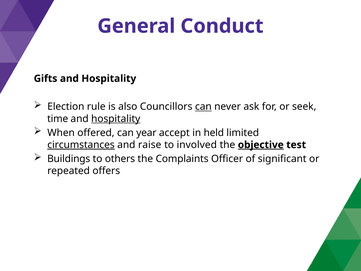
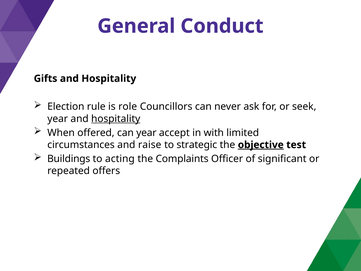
also: also -> role
can at (203, 107) underline: present -> none
time at (58, 119): time -> year
held: held -> with
circumstances underline: present -> none
involved: involved -> strategic
others: others -> acting
